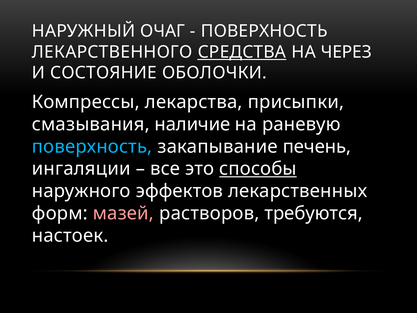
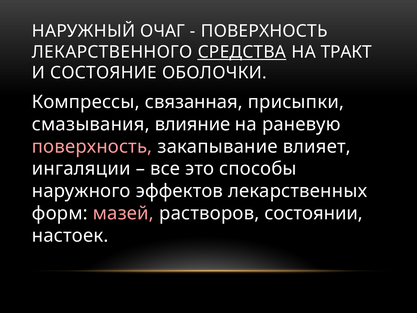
ЧЕРЕЗ: ЧЕРЕЗ -> ТРАКТ
лекарства: лекарства -> связанная
наличие: наличие -> влияние
поверхность at (92, 146) colour: light blue -> pink
печень: печень -> влияет
способы underline: present -> none
требуются: требуются -> состоянии
